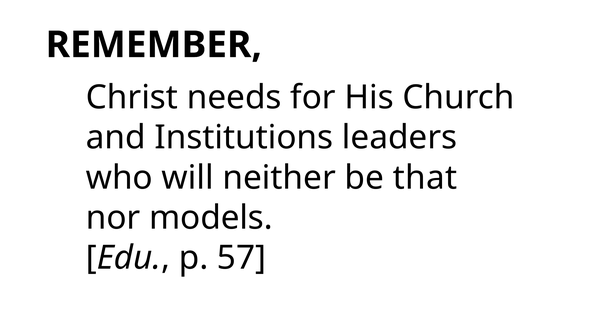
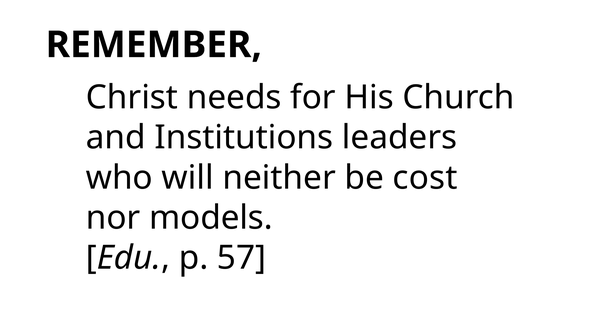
that: that -> cost
